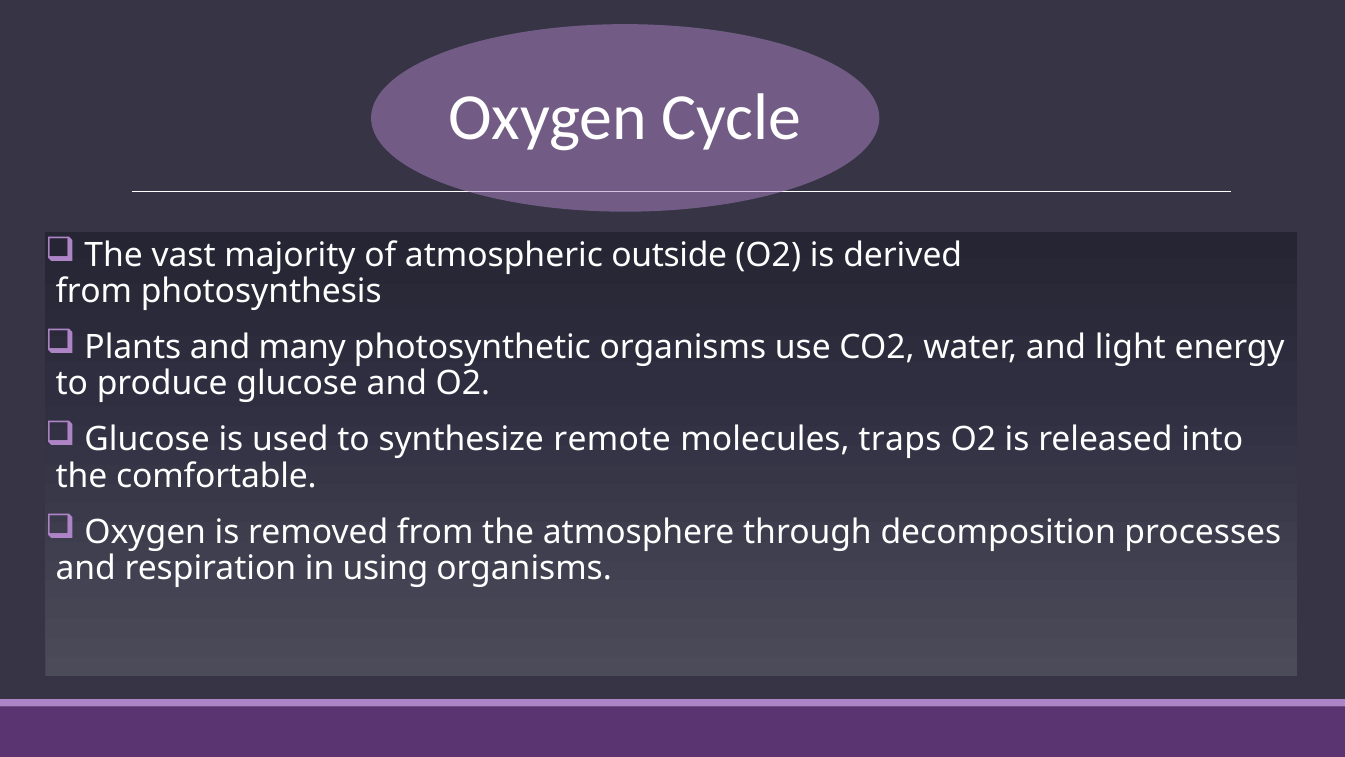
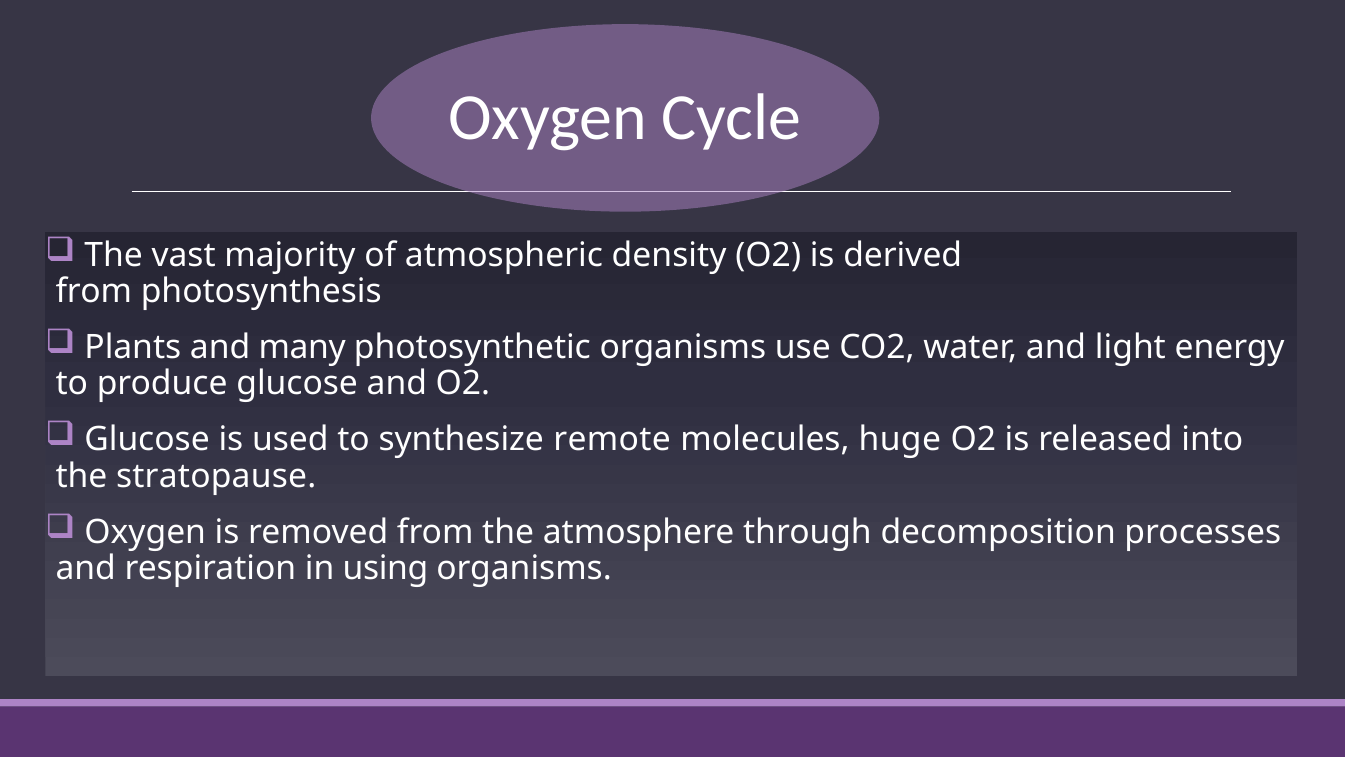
outside: outside -> density
traps: traps -> huge
comfortable: comfortable -> stratopause
